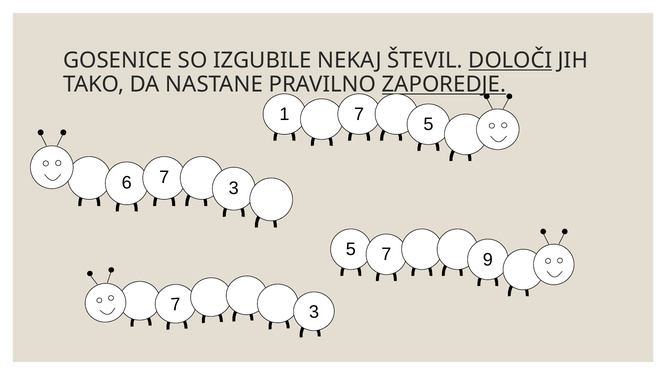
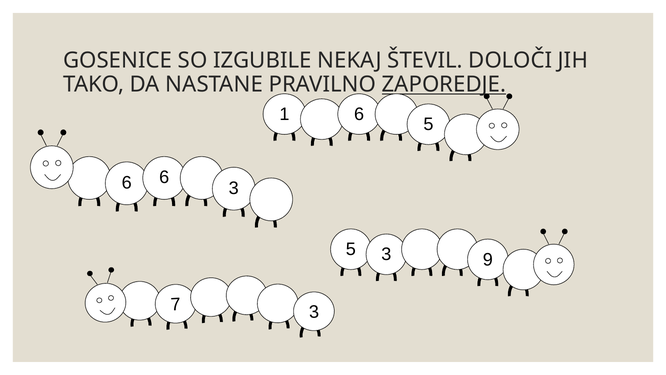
DOLOČI underline: present -> none
1 7: 7 -> 6
6 7: 7 -> 6
5 7: 7 -> 3
